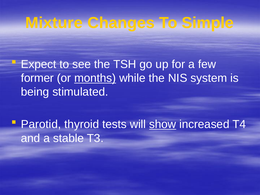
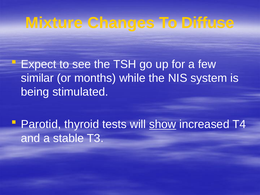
Simple: Simple -> Diffuse
former: former -> similar
months underline: present -> none
